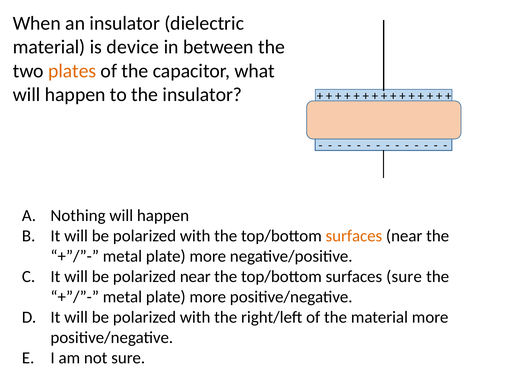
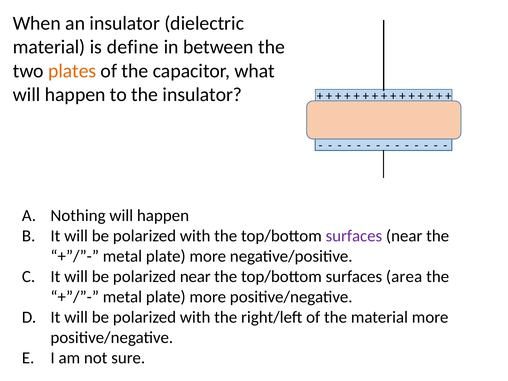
device: device -> define
surfaces at (354, 236) colour: orange -> purple
surfaces sure: sure -> area
